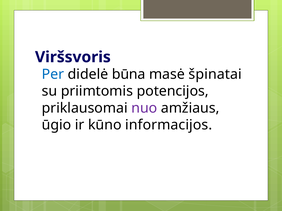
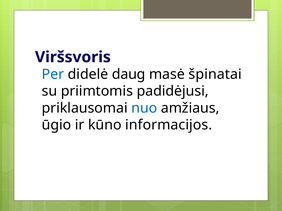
būna: būna -> daug
potencijos: potencijos -> padidėjusi
nuo colour: purple -> blue
